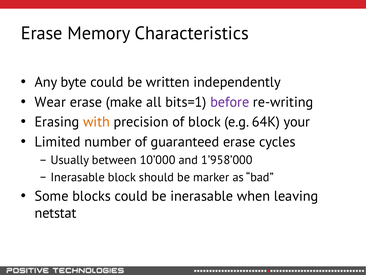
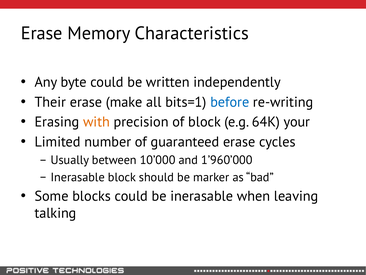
Wear: Wear -> Their
before colour: purple -> blue
1’958’000: 1’958’000 -> 1’960’000
netstat: netstat -> talking
